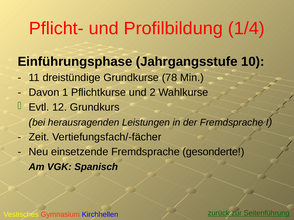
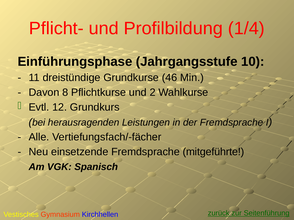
78: 78 -> 46
1: 1 -> 8
Zeit: Zeit -> Alle
gesonderte: gesonderte -> mitgeführte
